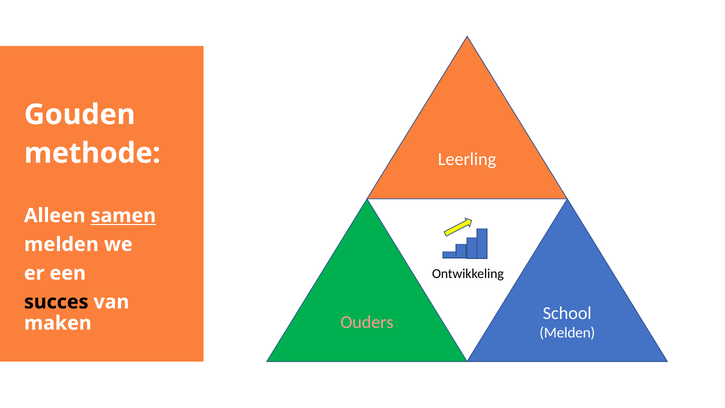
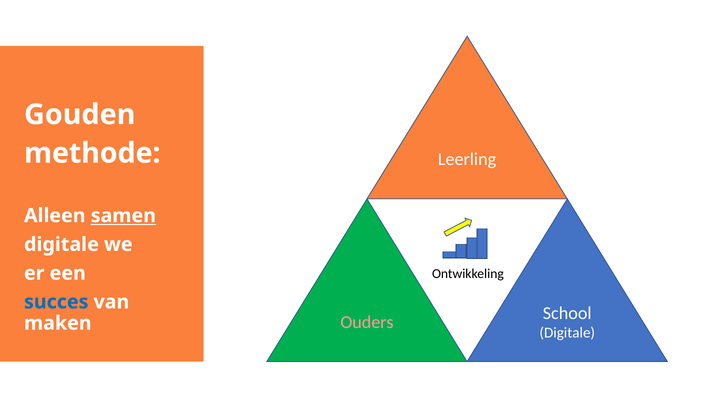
melden at (61, 244): melden -> digitale
succes colour: black -> blue
Melden at (567, 333): Melden -> Digitale
